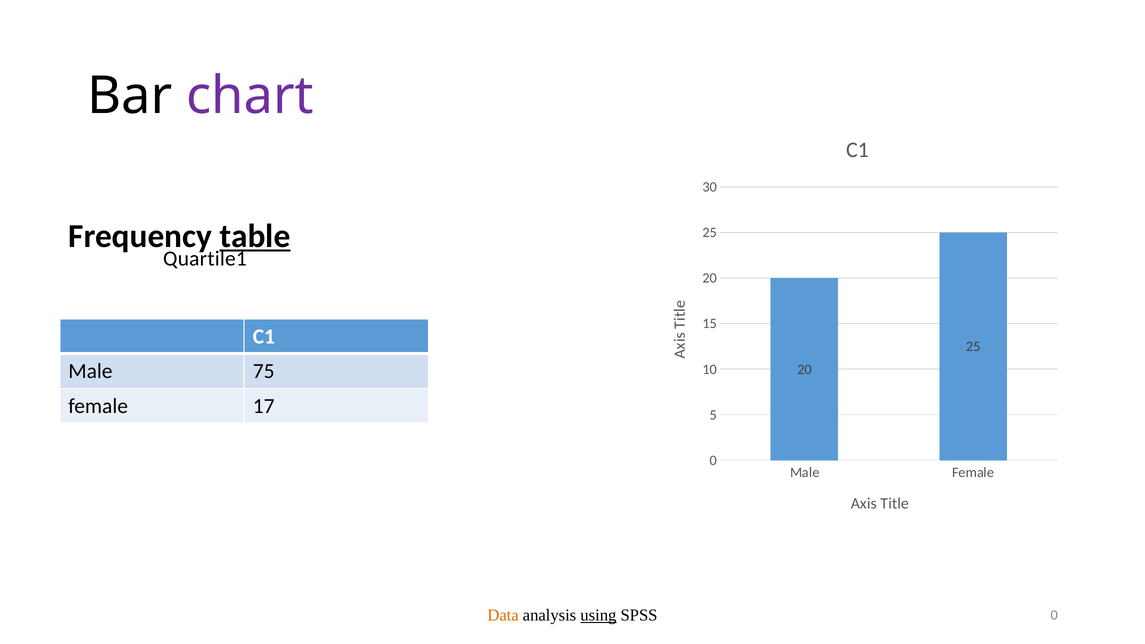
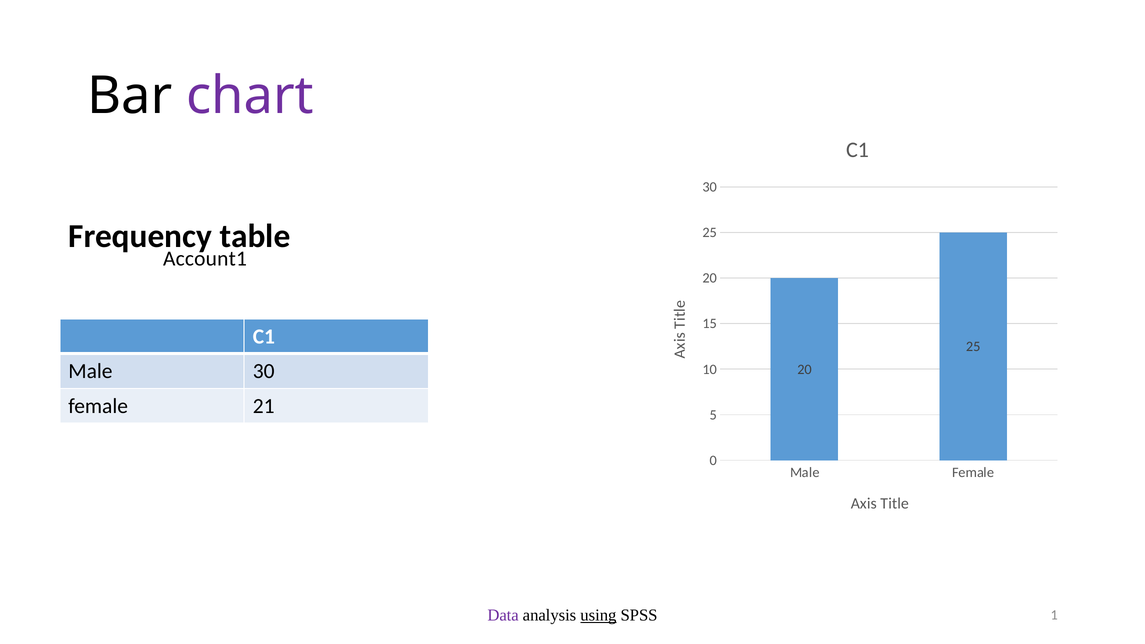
table underline: present -> none
Quartile1: Quartile1 -> Account1
Male 75: 75 -> 30
17: 17 -> 21
Data colour: orange -> purple
SPSS 0: 0 -> 1
